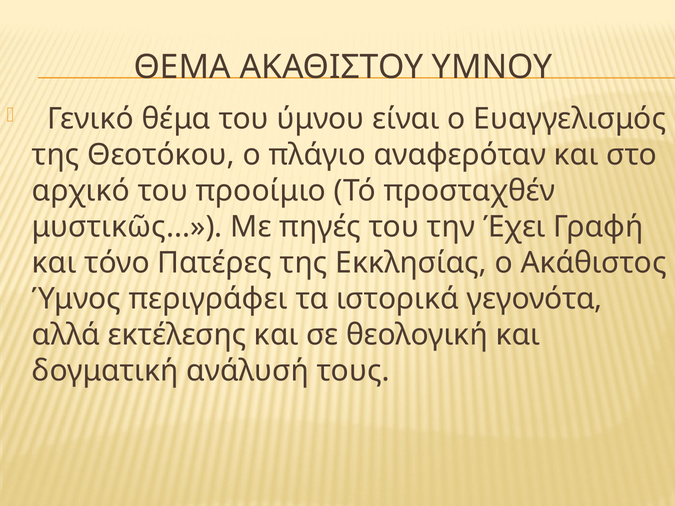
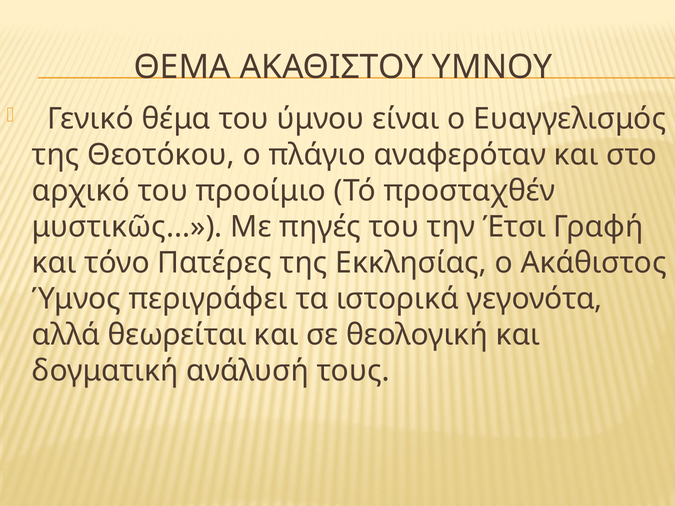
Έχει: Έχει -> Έτσι
εκτέλεσης: εκτέλεσης -> θεωρείται
